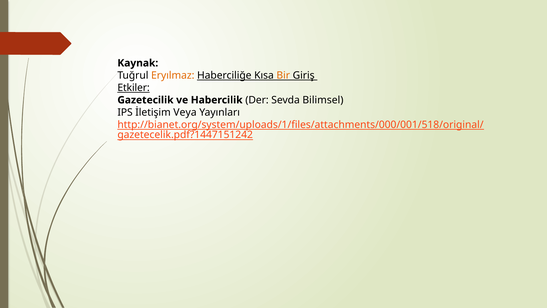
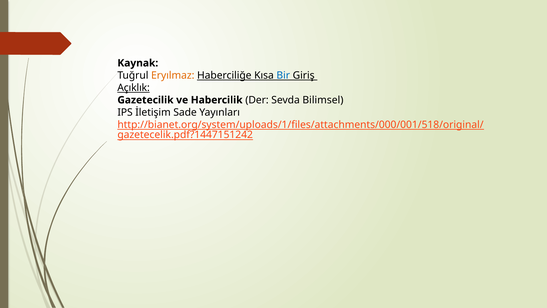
Bir colour: orange -> blue
Etkiler: Etkiler -> Açıklık
Veya: Veya -> Sade
